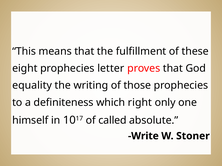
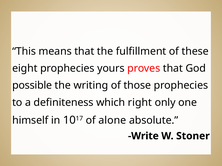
letter: letter -> yours
equality: equality -> possible
called: called -> alone
